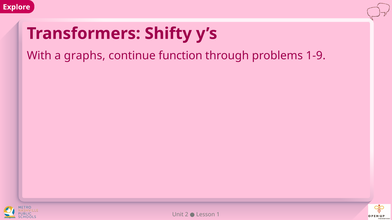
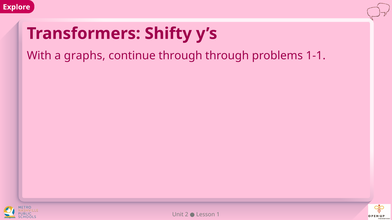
continue function: function -> through
1-9: 1-9 -> 1-1
